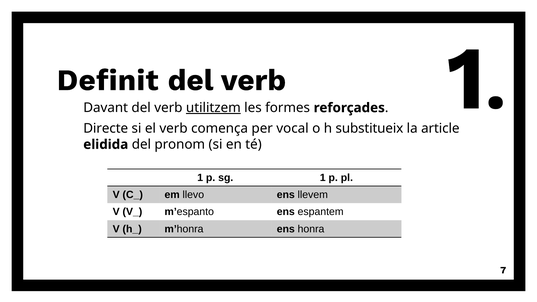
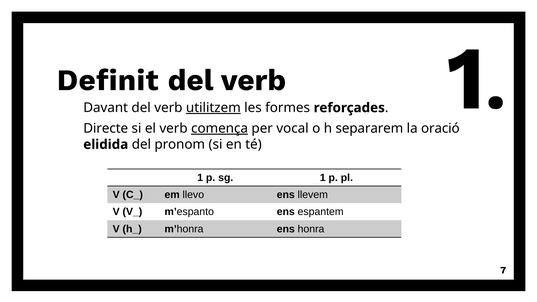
comença underline: none -> present
substitueix: substitueix -> separarem
article: article -> oració
